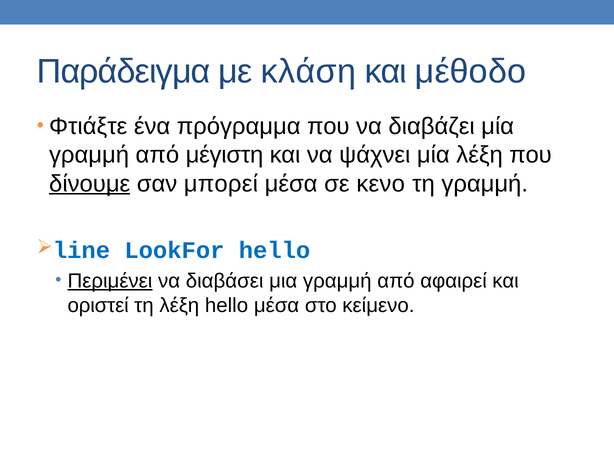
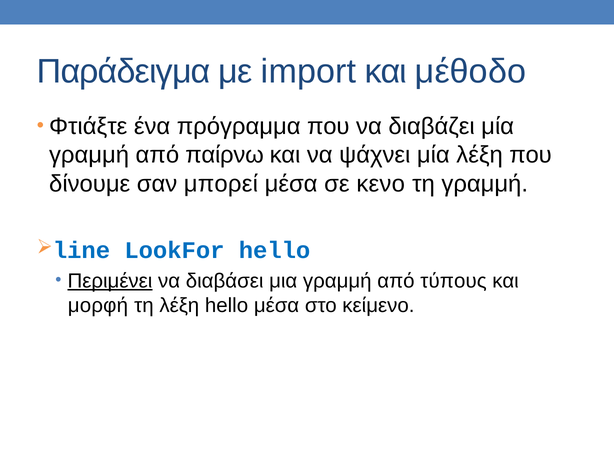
κλάση: κλάση -> import
μέγιστη: μέγιστη -> παίρνω
δίνουμε underline: present -> none
αφαιρεί: αφαιρεί -> τύπους
οριστεί: οριστεί -> μορφή
